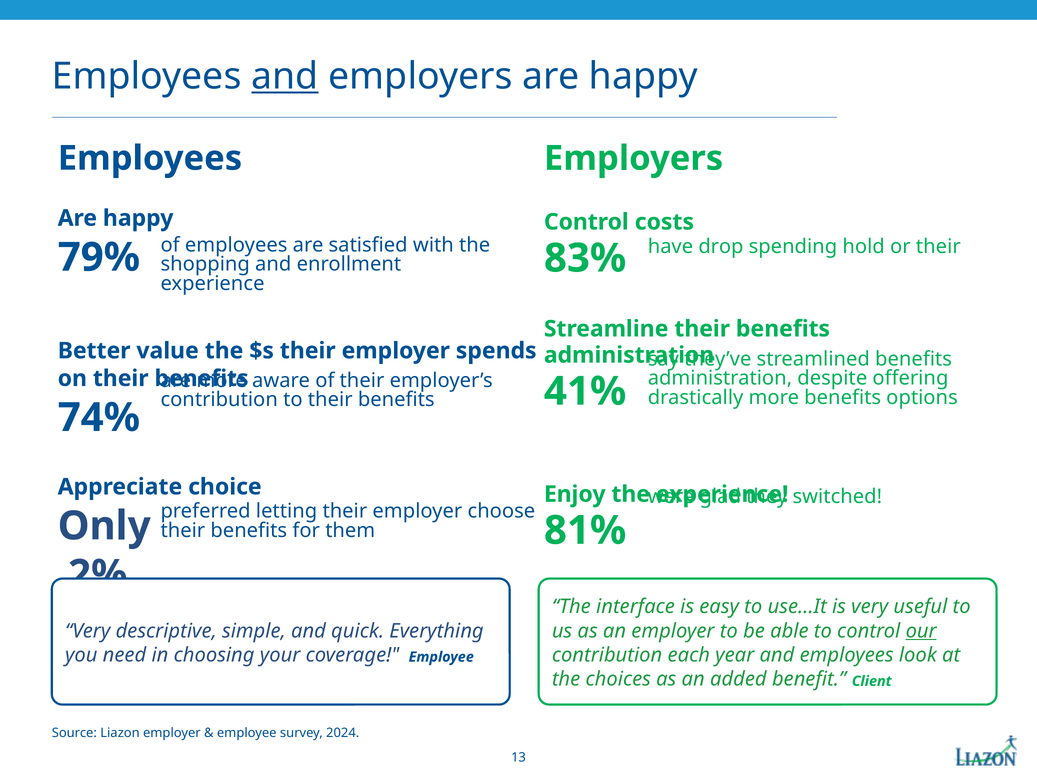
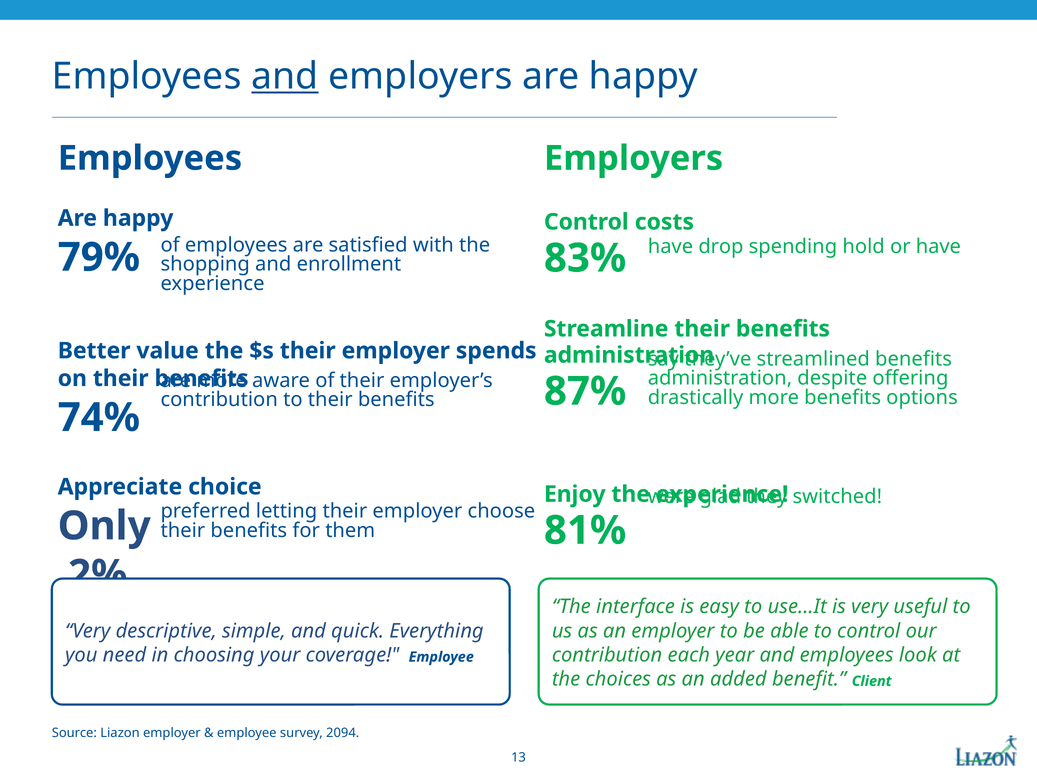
or their: their -> have
41%: 41% -> 87%
our underline: present -> none
2024: 2024 -> 2094
